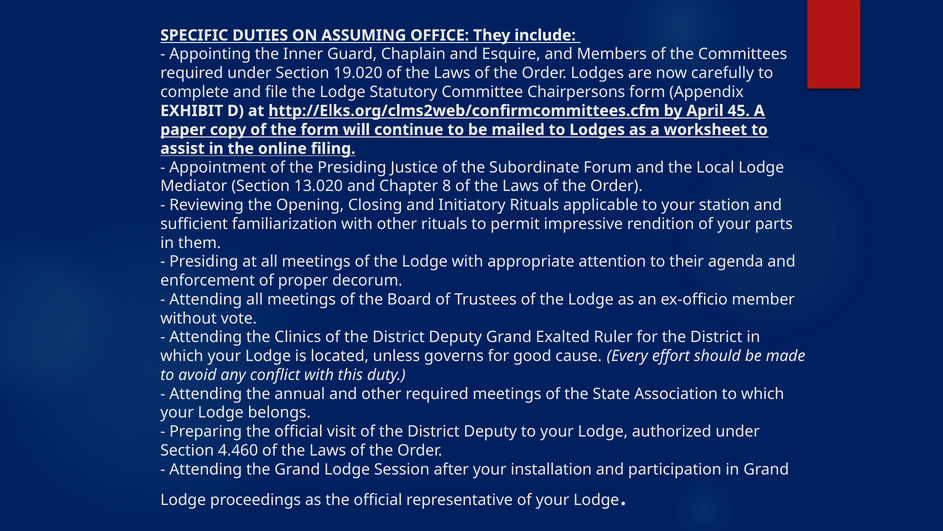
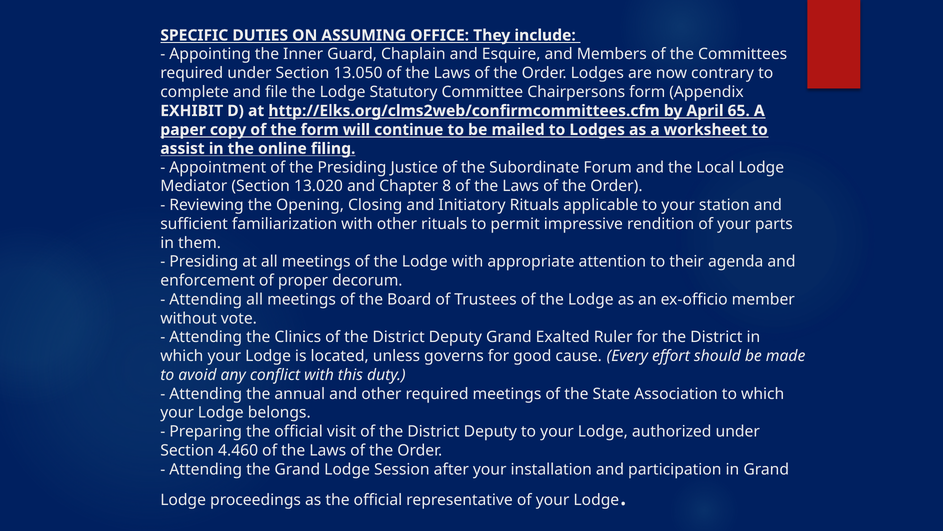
19.020: 19.020 -> 13.050
carefully: carefully -> contrary
45: 45 -> 65
